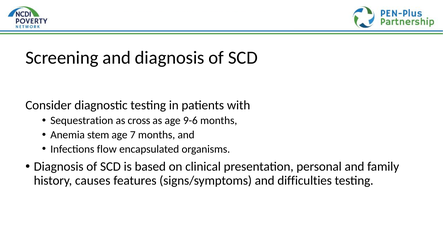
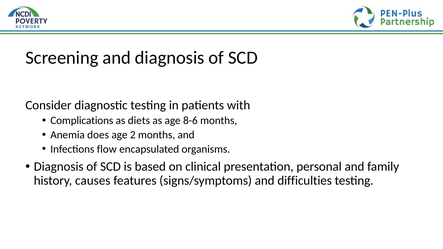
Sequestration: Sequestration -> Complications
cross: cross -> diets
9-6: 9-6 -> 8-6
stem: stem -> does
7: 7 -> 2
